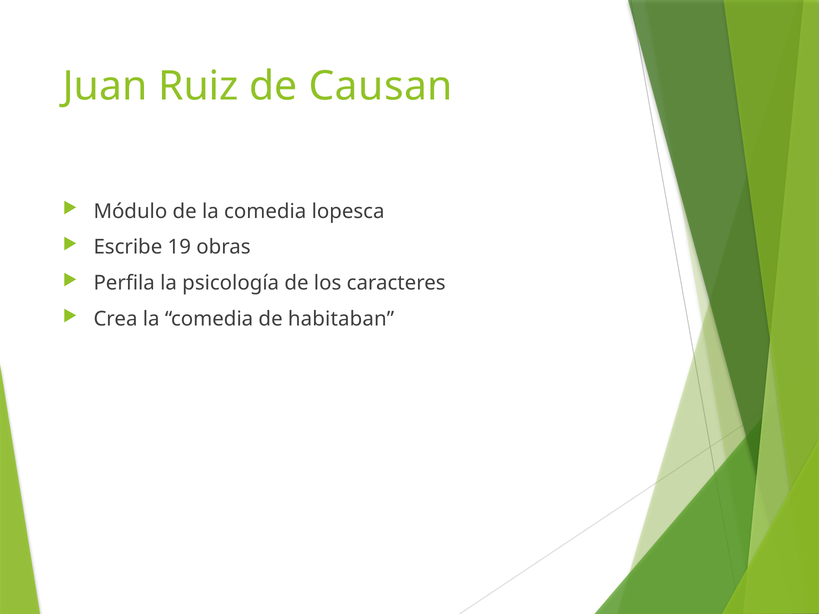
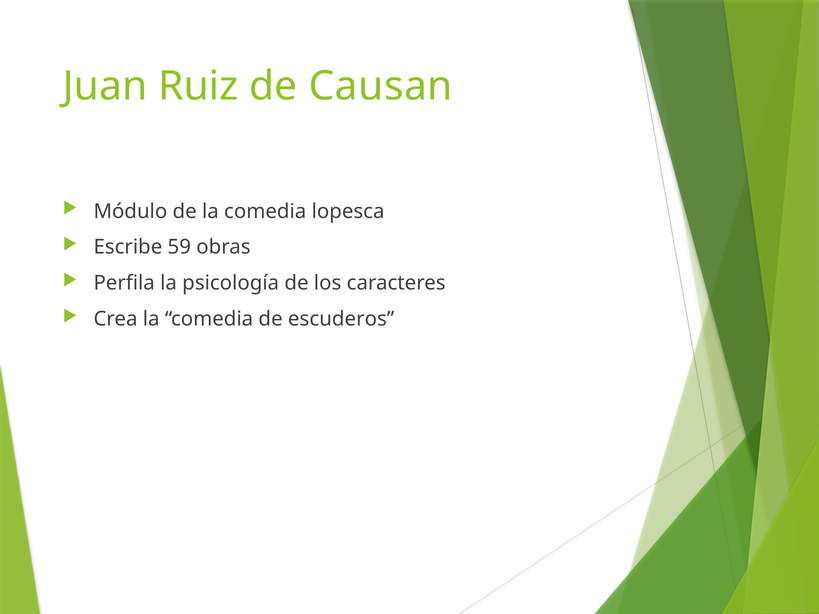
19: 19 -> 59
habitaban: habitaban -> escuderos
